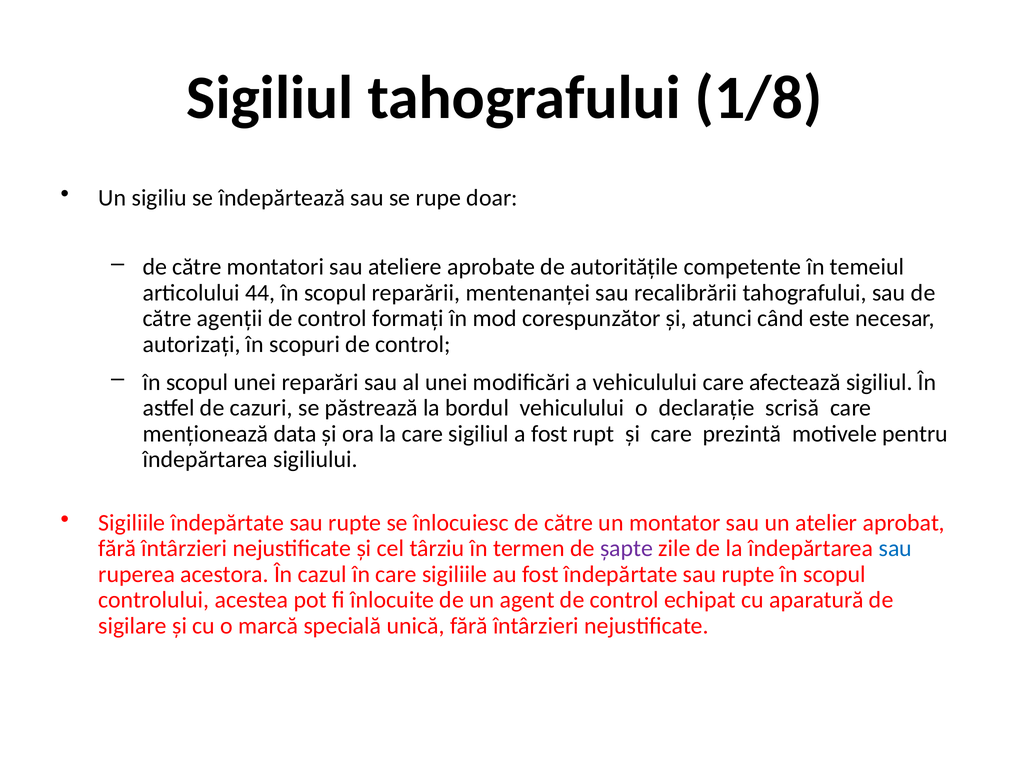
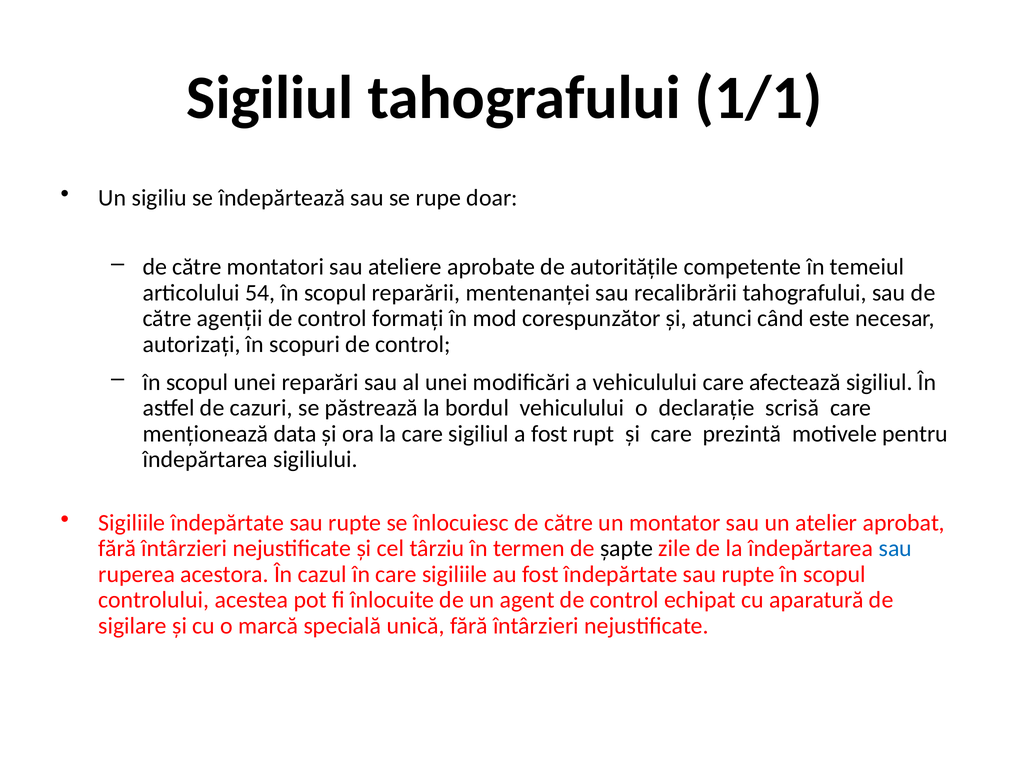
1/8: 1/8 -> 1/1
44: 44 -> 54
șapte colour: purple -> black
